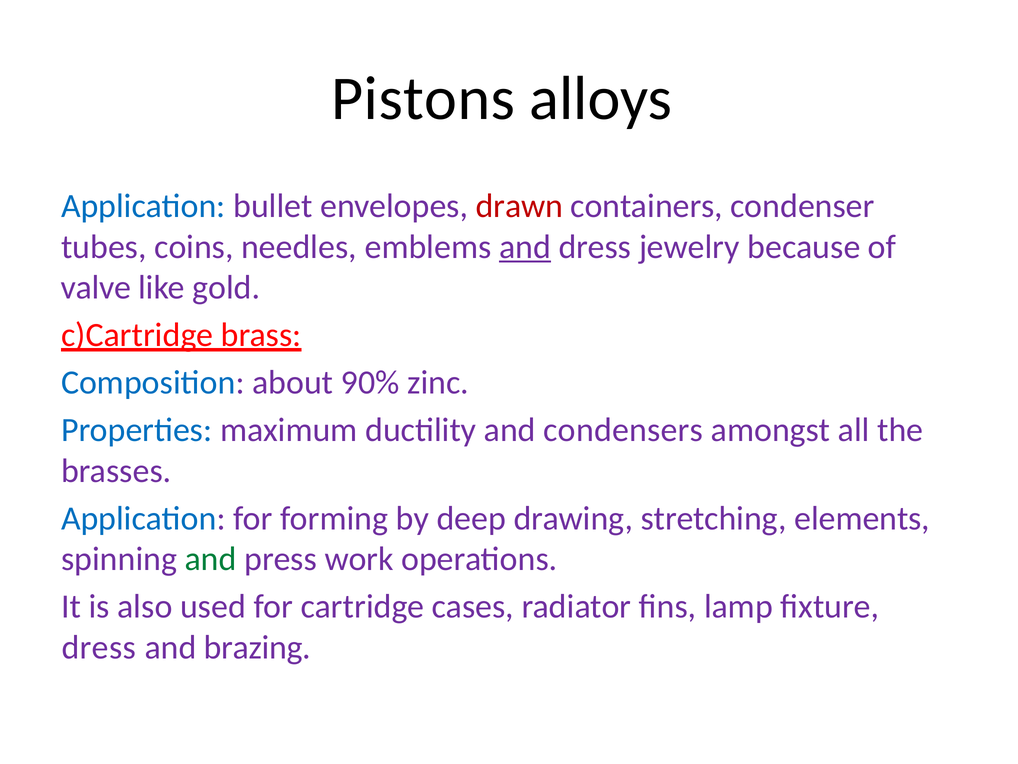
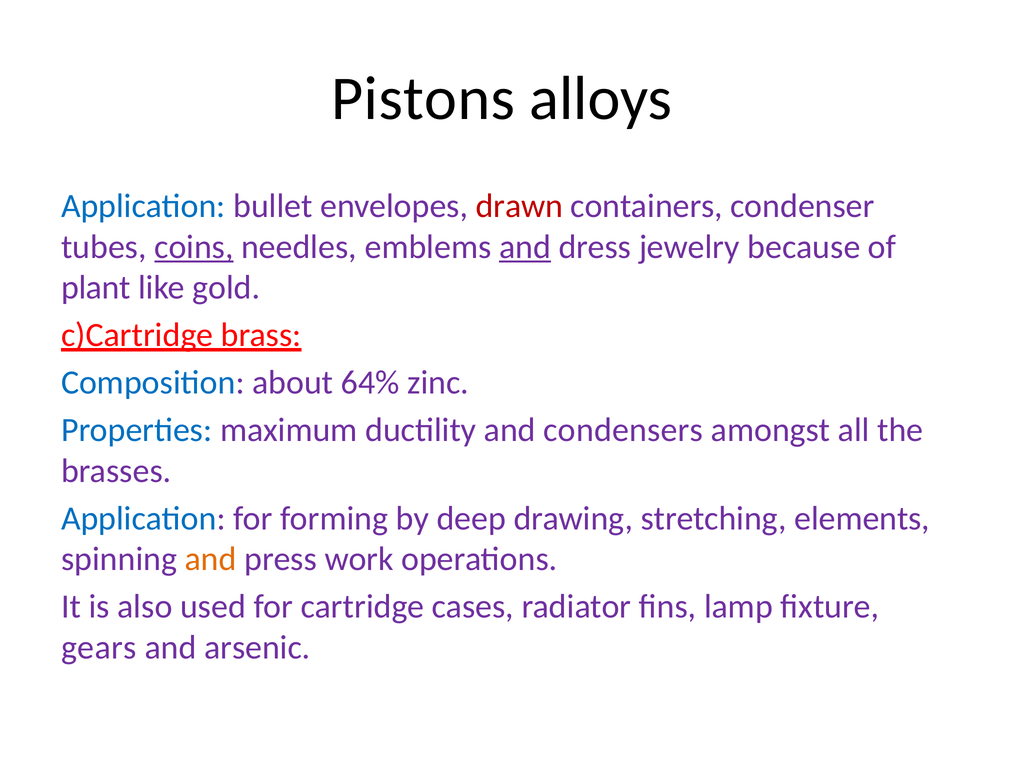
coins underline: none -> present
valve: valve -> plant
90%: 90% -> 64%
and at (211, 559) colour: green -> orange
dress at (99, 647): dress -> gears
brazing: brazing -> arsenic
